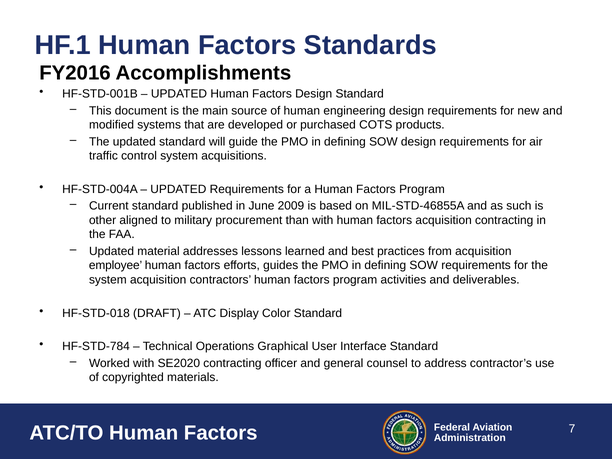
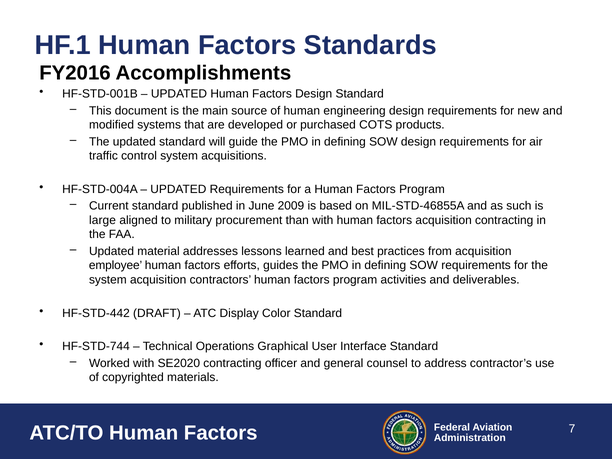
other: other -> large
HF-STD-018: HF-STD-018 -> HF-STD-442
HF-STD-784: HF-STD-784 -> HF-STD-744
